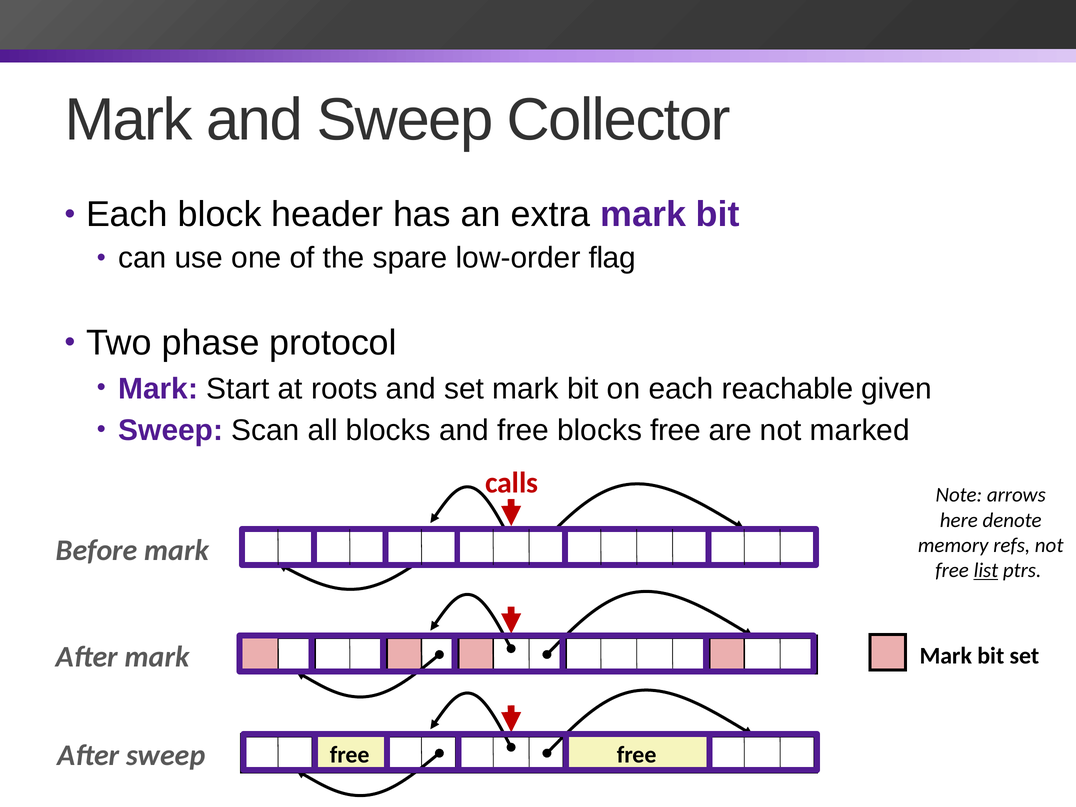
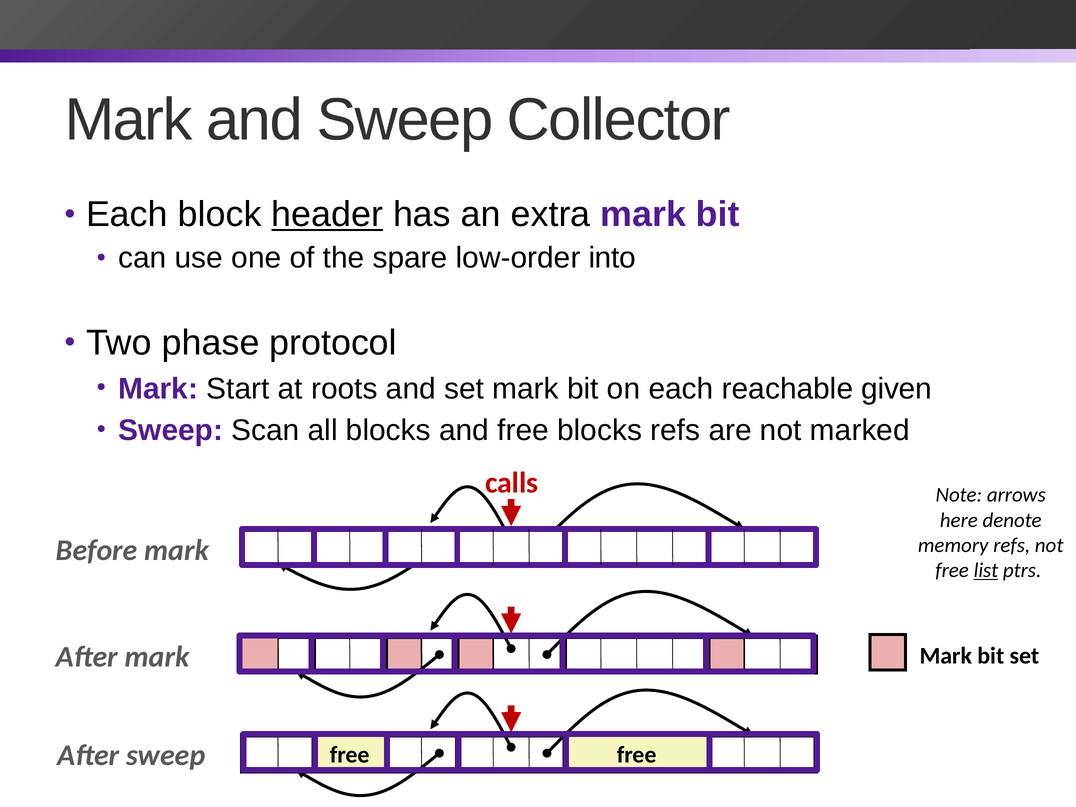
header underline: none -> present
flag: flag -> into
blocks free: free -> refs
